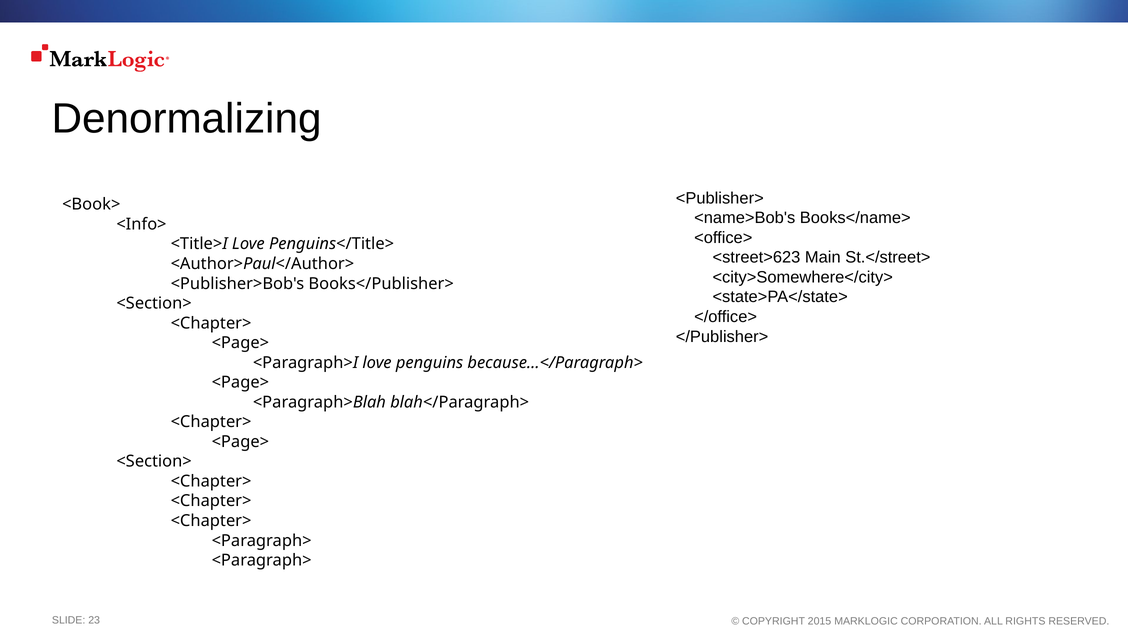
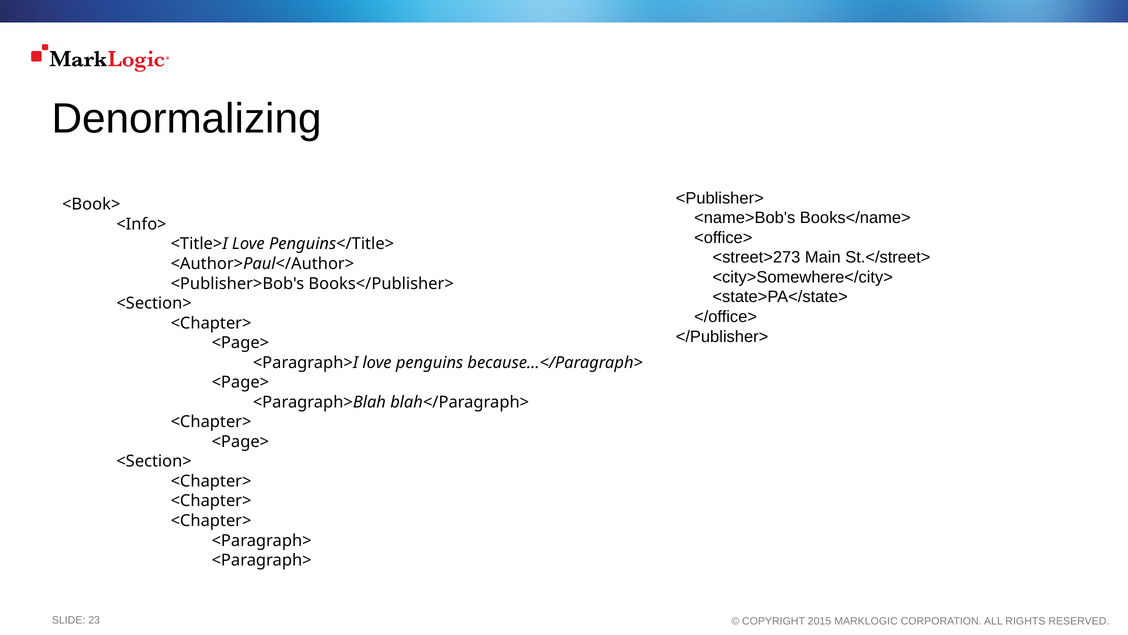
<street>623: <street>623 -> <street>273
